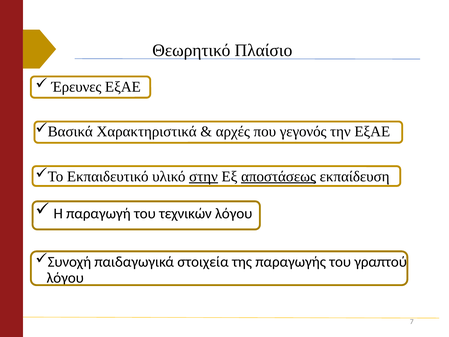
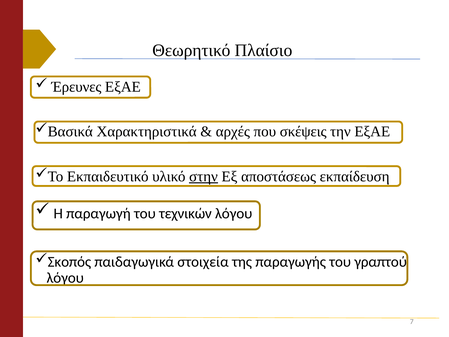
γεγονός: γεγονός -> σκέψεις
αποστάσεως underline: present -> none
Συνοχή: Συνοχή -> Σκοπός
